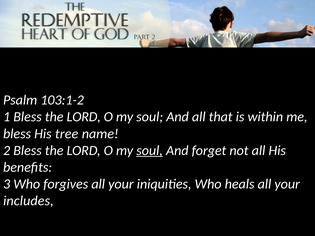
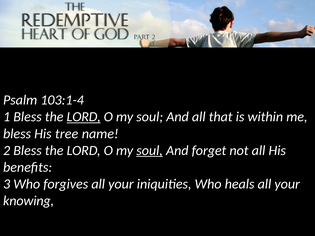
103:1-2: 103:1-2 -> 103:1-4
LORD at (84, 117) underline: none -> present
includes: includes -> knowing
